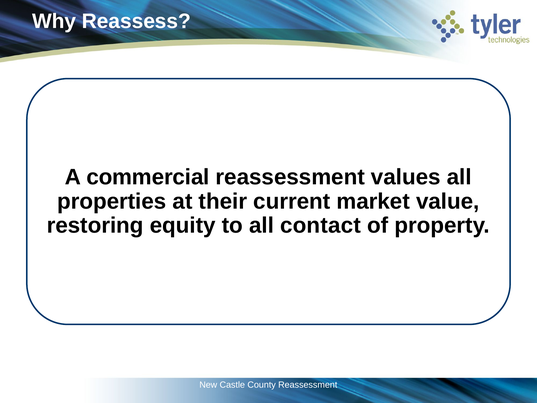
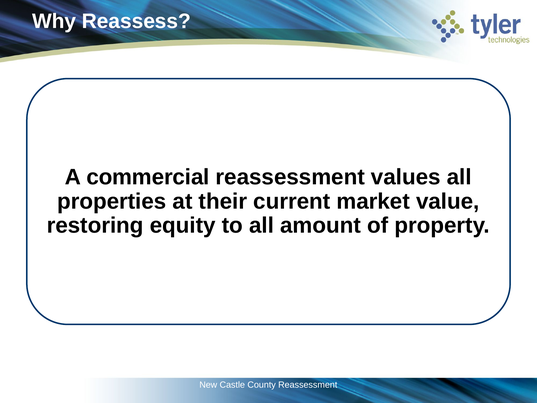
contact: contact -> amount
